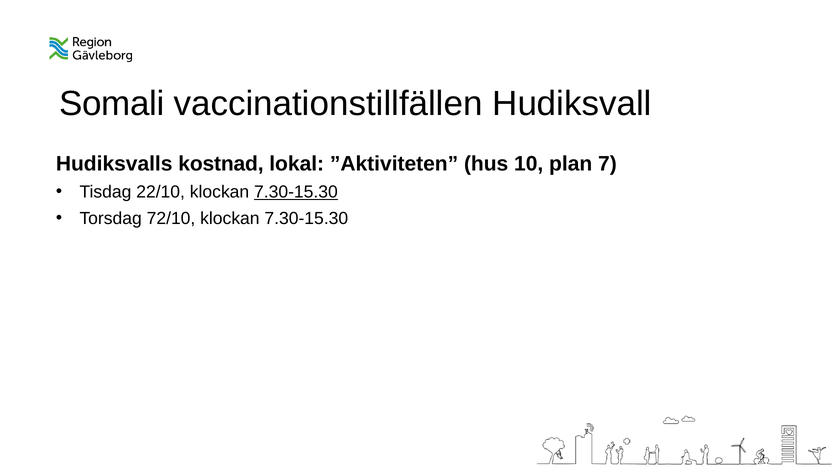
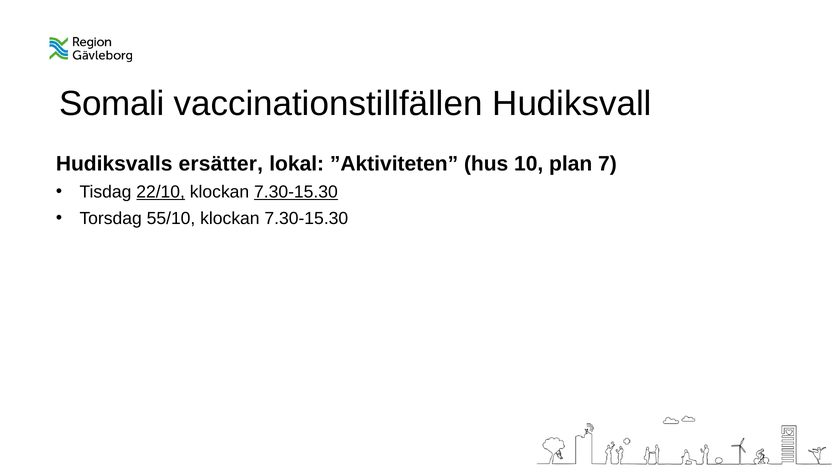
kostnad: kostnad -> ersätter
22/10 underline: none -> present
72/10: 72/10 -> 55/10
